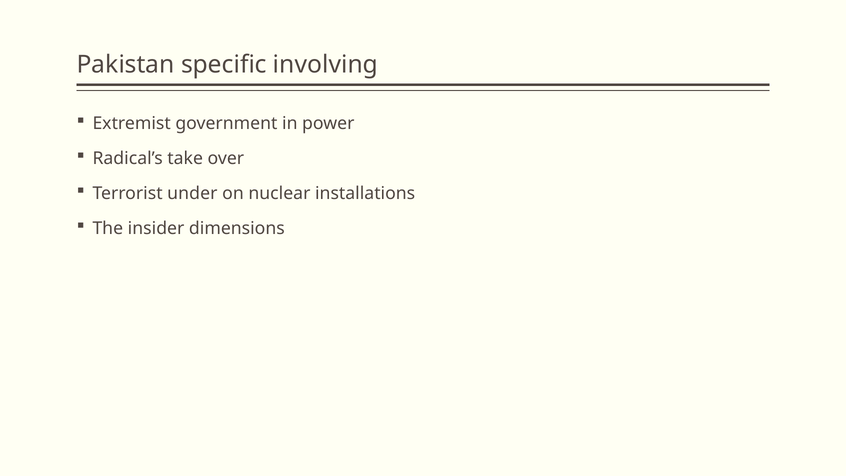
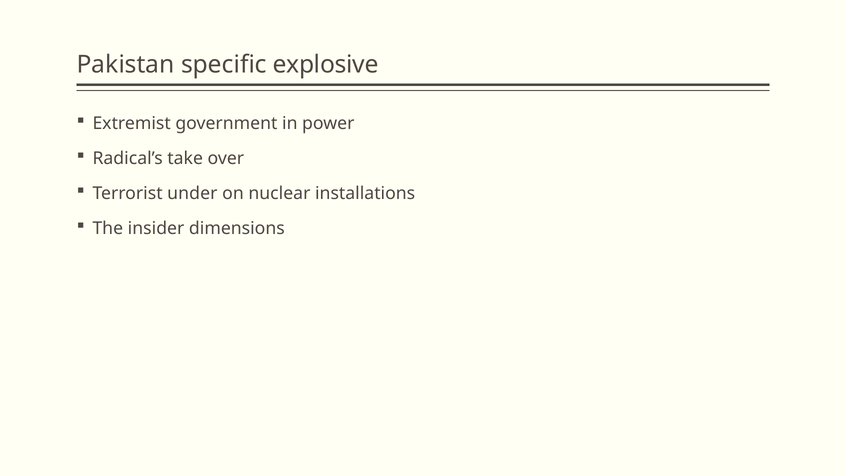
involving: involving -> explosive
